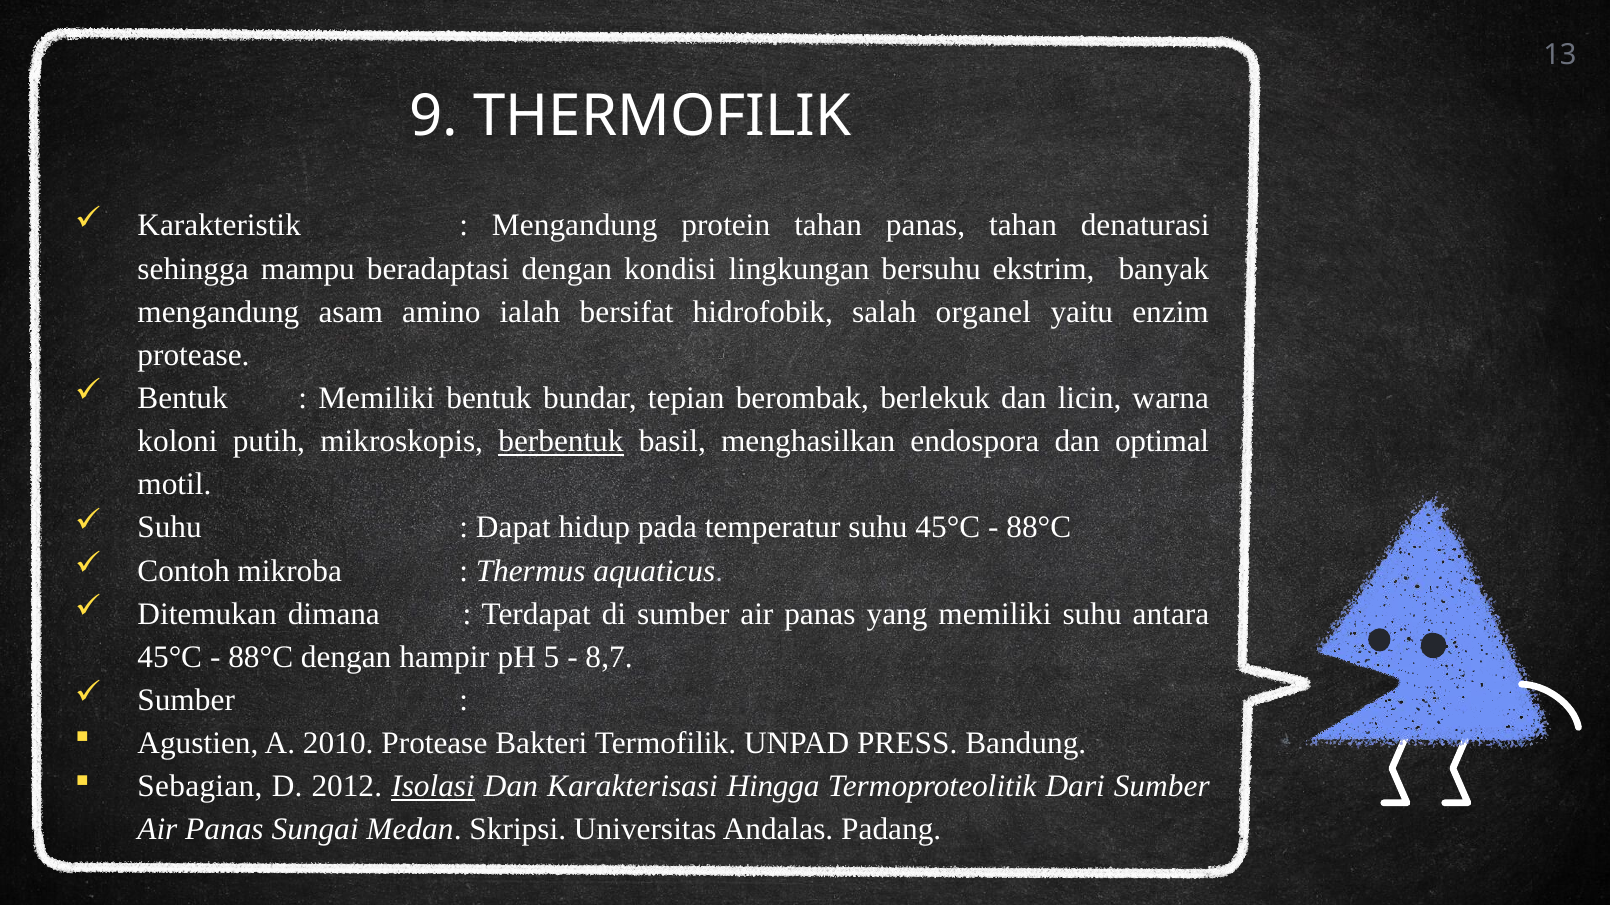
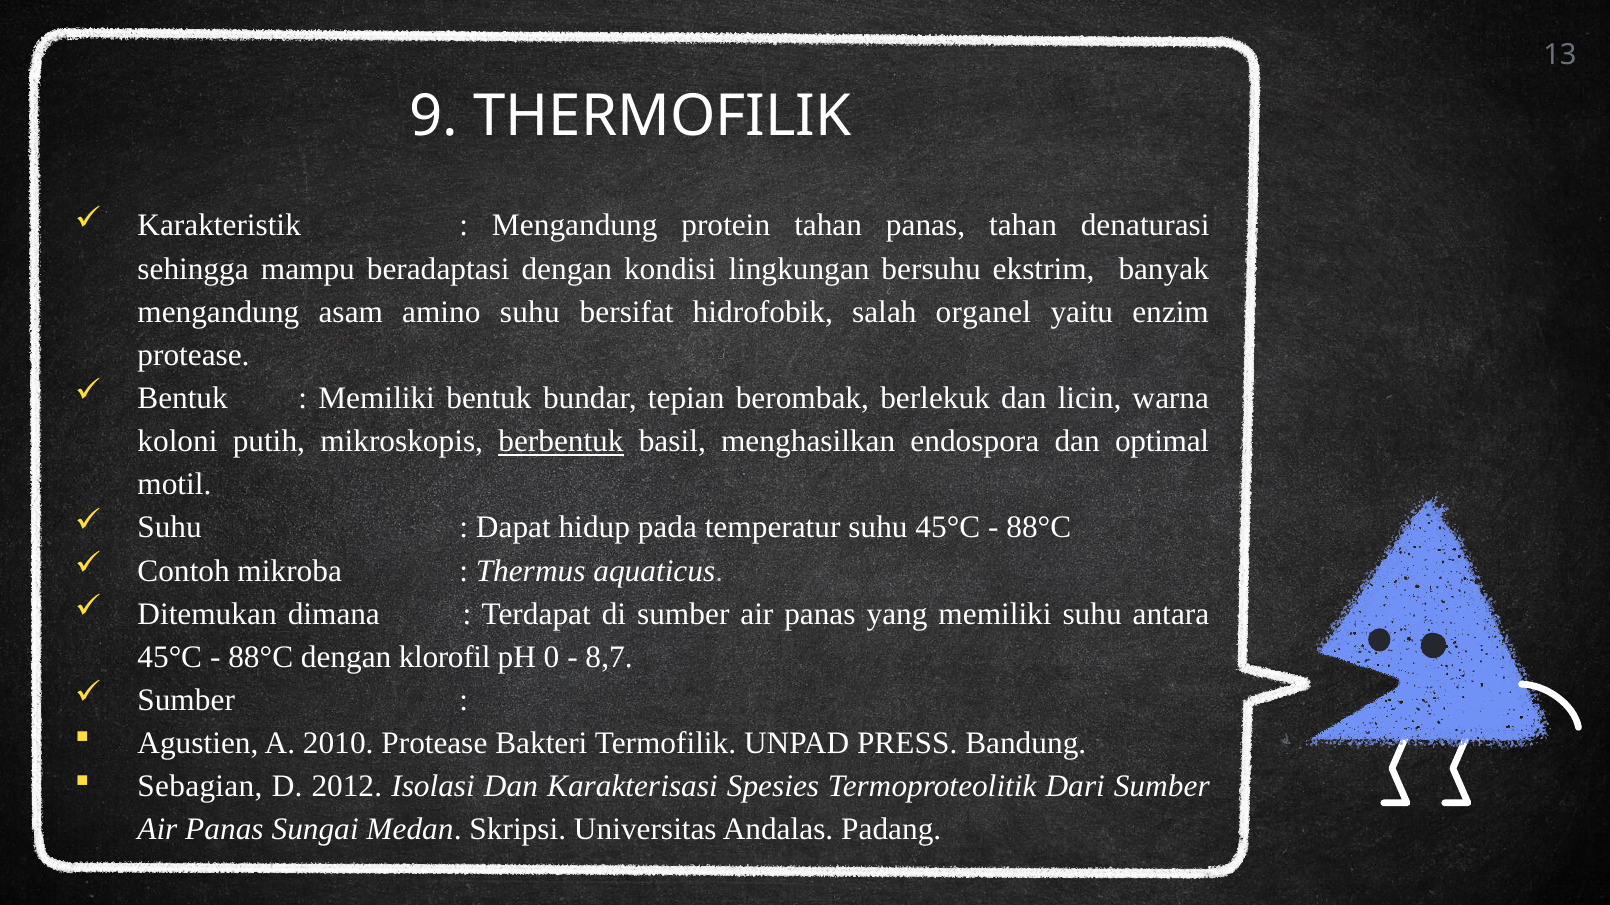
amino ialah: ialah -> suhu
hampir: hampir -> klorofil
5: 5 -> 0
Isolasi underline: present -> none
Hingga: Hingga -> Spesies
